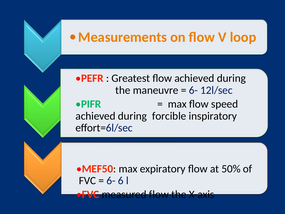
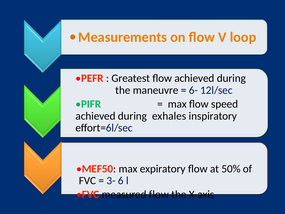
forcible: forcible -> exhales
6- at (111, 180): 6- -> 3-
